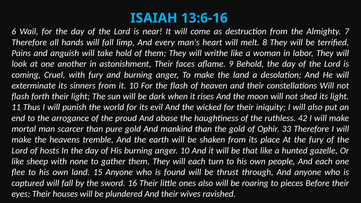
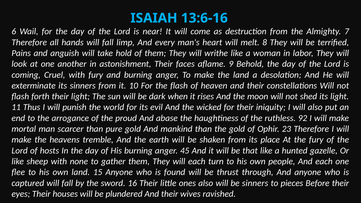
42: 42 -> 92
33: 33 -> 23
anger 10: 10 -> 45
be roaring: roaring -> sinners
